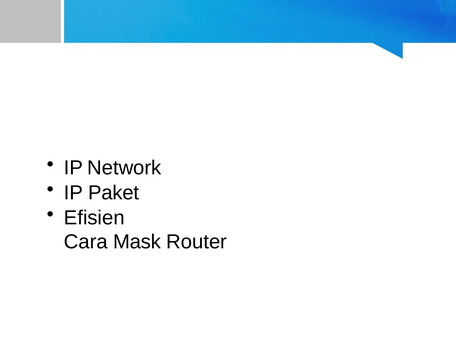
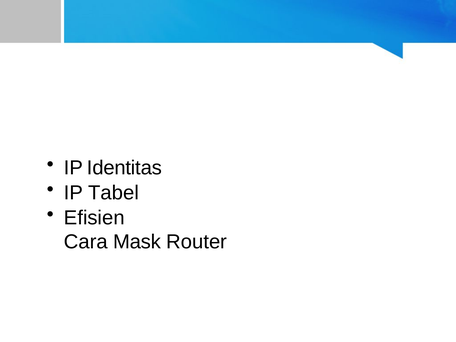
Network: Network -> Identitas
Paket: Paket -> Tabel
